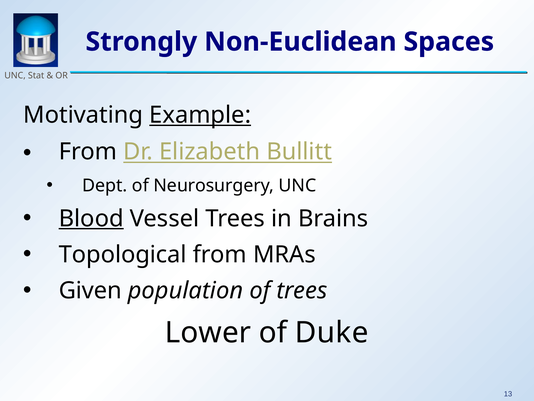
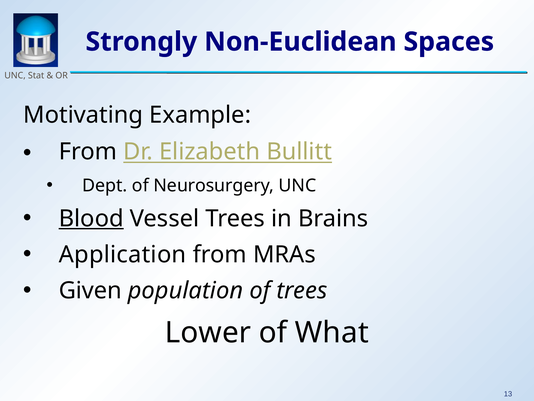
Example underline: present -> none
Topological: Topological -> Application
Duke: Duke -> What
